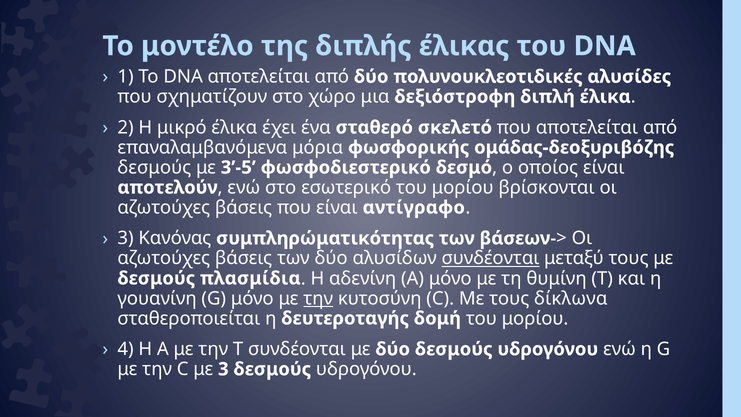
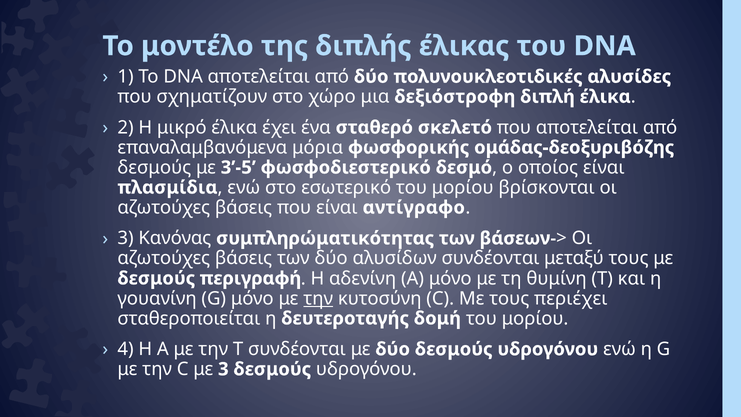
αποτελούν: αποτελούν -> πλασμίδια
συνδέονται at (491, 258) underline: present -> none
πλασμίδια: πλασμίδια -> περιγραφή
δίκλωνα: δίκλωνα -> περιέχει
